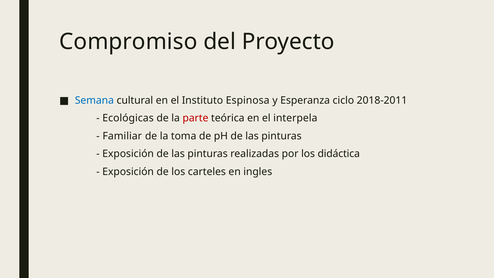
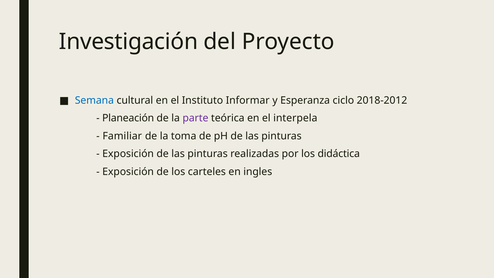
Compromiso: Compromiso -> Investigación
Espinosa: Espinosa -> Informar
2018-2011: 2018-2011 -> 2018-2012
Ecológicas: Ecológicas -> Planeación
parte colour: red -> purple
